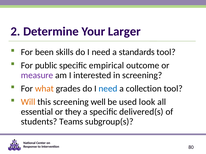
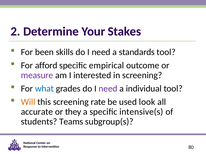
Larger: Larger -> Stakes
public: public -> afford
what colour: orange -> blue
need at (108, 89) colour: blue -> purple
collection: collection -> individual
well: well -> rate
essential: essential -> accurate
delivered(s: delivered(s -> intensive(s
